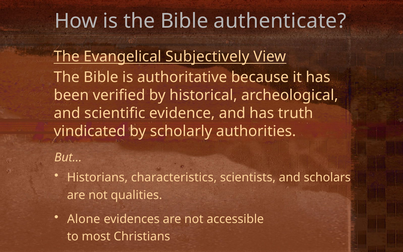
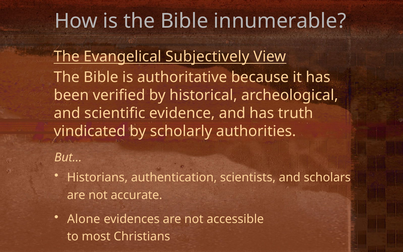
authenticate: authenticate -> innumerable
characteristics: characteristics -> authentication
qualities: qualities -> accurate
